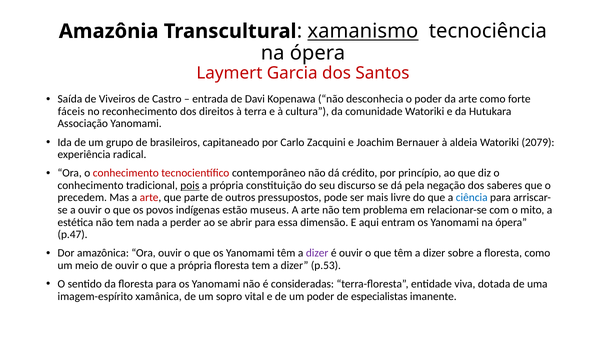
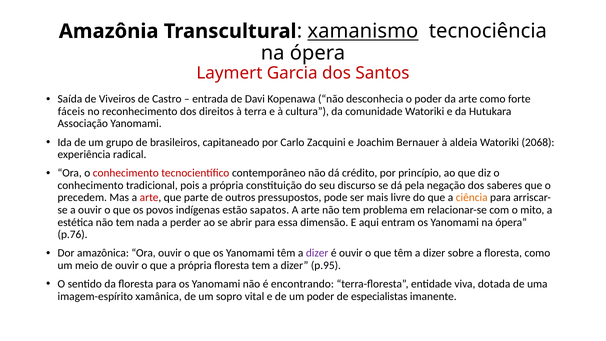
2079: 2079 -> 2068
pois underline: present -> none
ciência colour: blue -> orange
museus: museus -> sapatos
p.47: p.47 -> p.76
p.53: p.53 -> p.95
consideradas: consideradas -> encontrando
